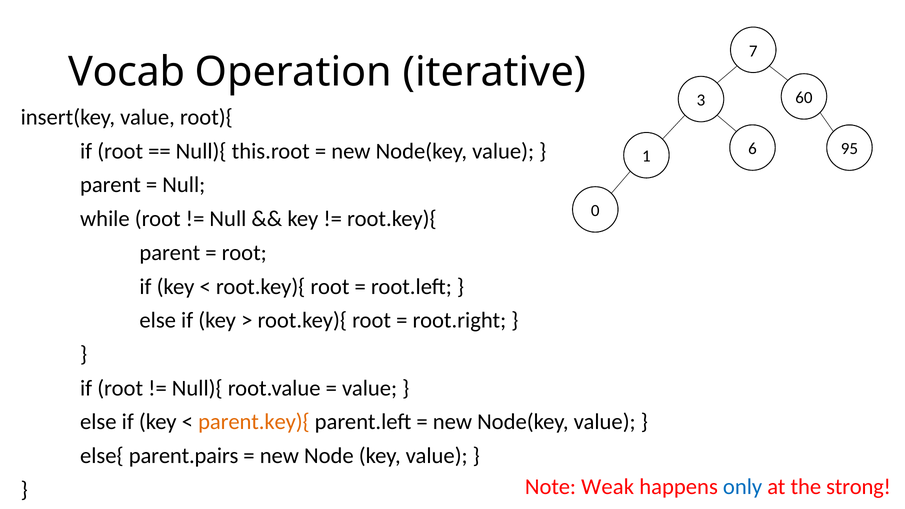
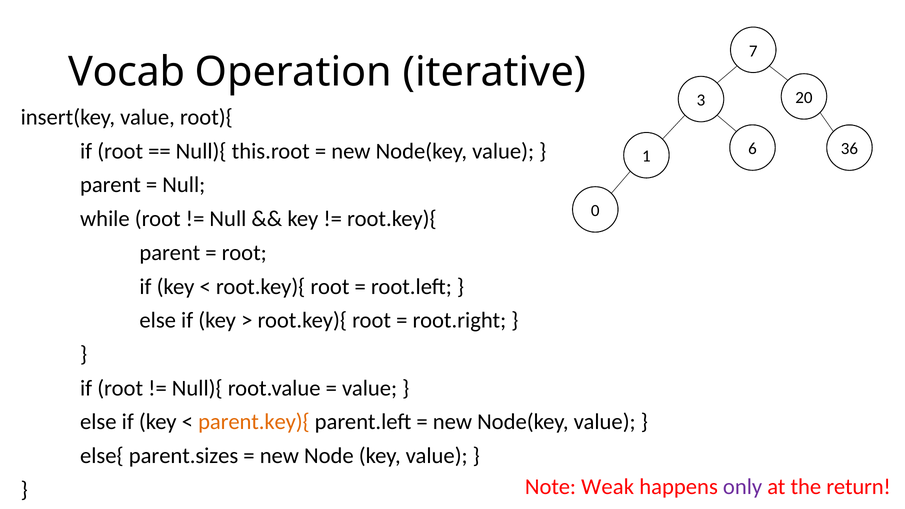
60: 60 -> 20
95: 95 -> 36
parent.pairs: parent.pairs -> parent.sizes
only colour: blue -> purple
strong: strong -> return
